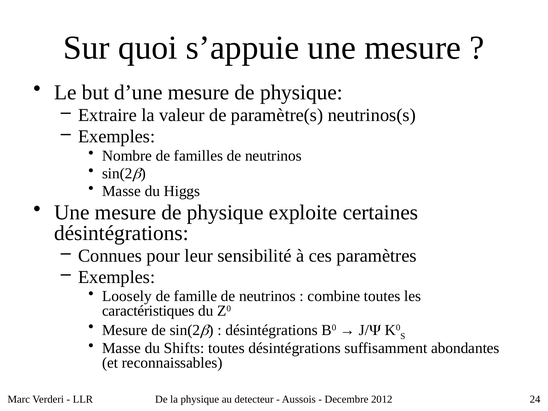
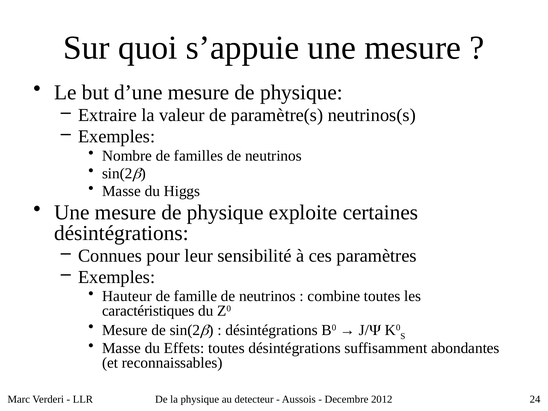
Loosely: Loosely -> Hauteur
Shifts: Shifts -> Effets
